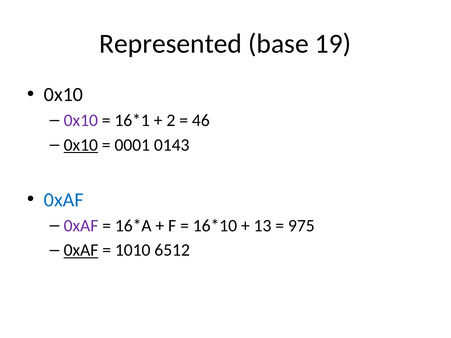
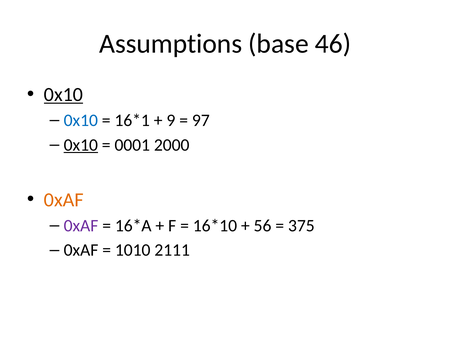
Represented: Represented -> Assumptions
19: 19 -> 46
0x10 at (64, 95) underline: none -> present
0x10 at (81, 121) colour: purple -> blue
2: 2 -> 9
46: 46 -> 97
0143: 0143 -> 2000
0xAF at (64, 200) colour: blue -> orange
13: 13 -> 56
975: 975 -> 375
0xAF at (81, 250) underline: present -> none
6512: 6512 -> 2111
